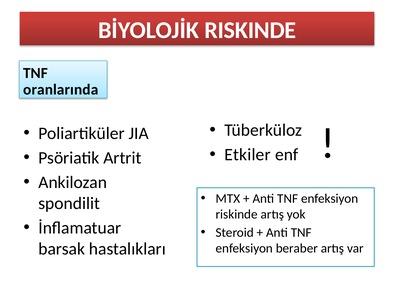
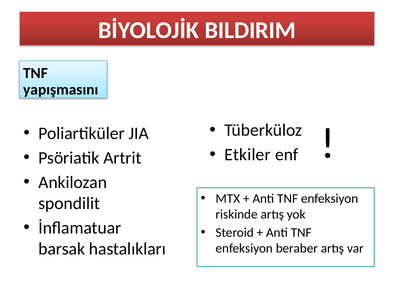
BİYOLOJİK RISKINDE: RISKINDE -> BILDIRIM
oranlarında: oranlarında -> yapışmasını
